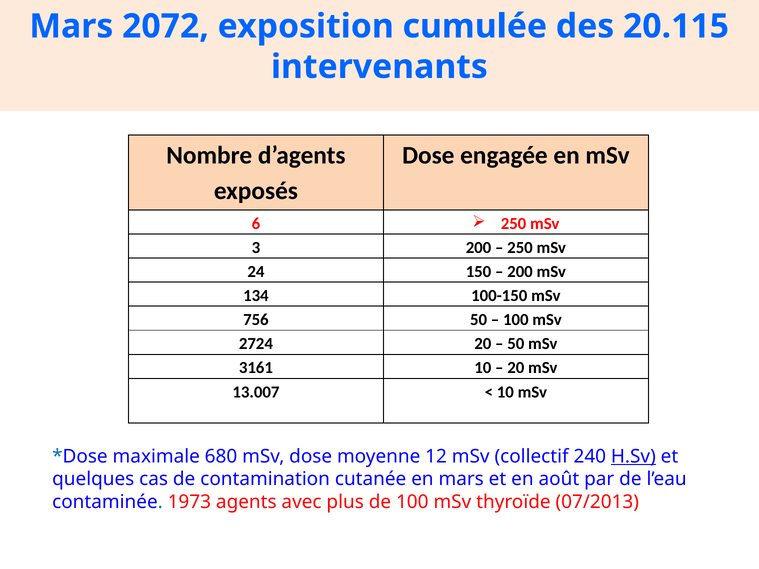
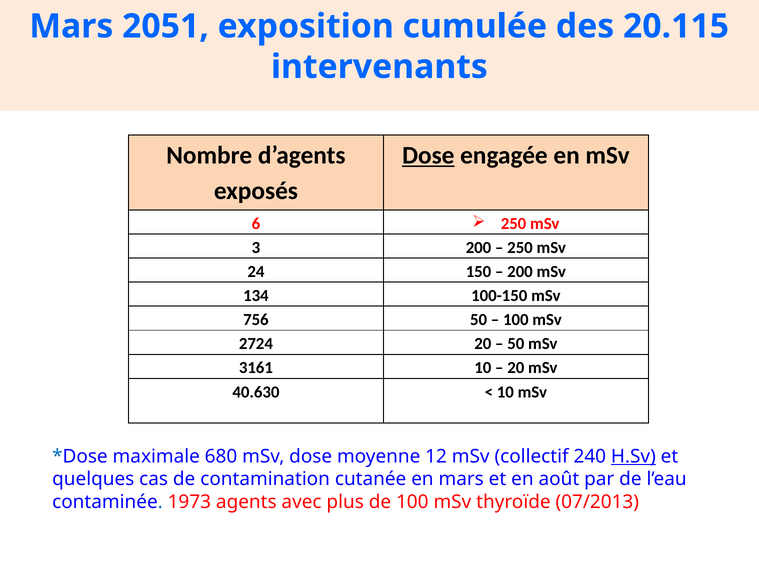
2072: 2072 -> 2051
Dose at (428, 155) underline: none -> present
13.007: 13.007 -> 40.630
